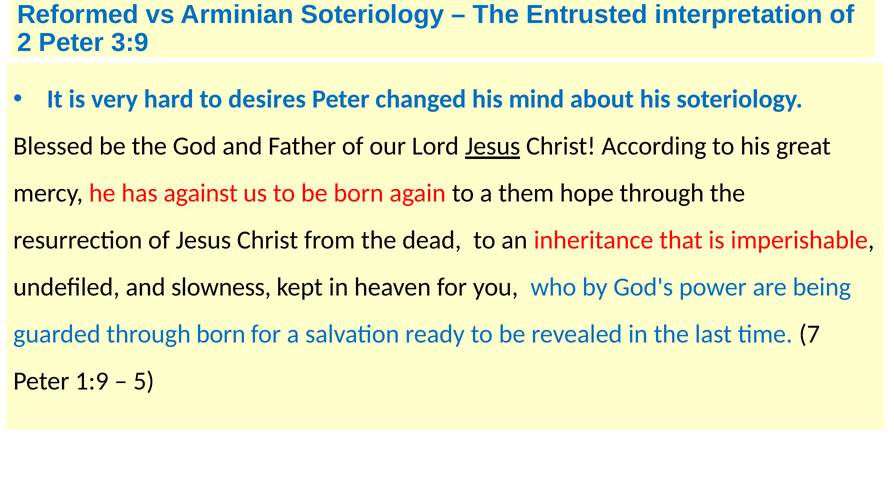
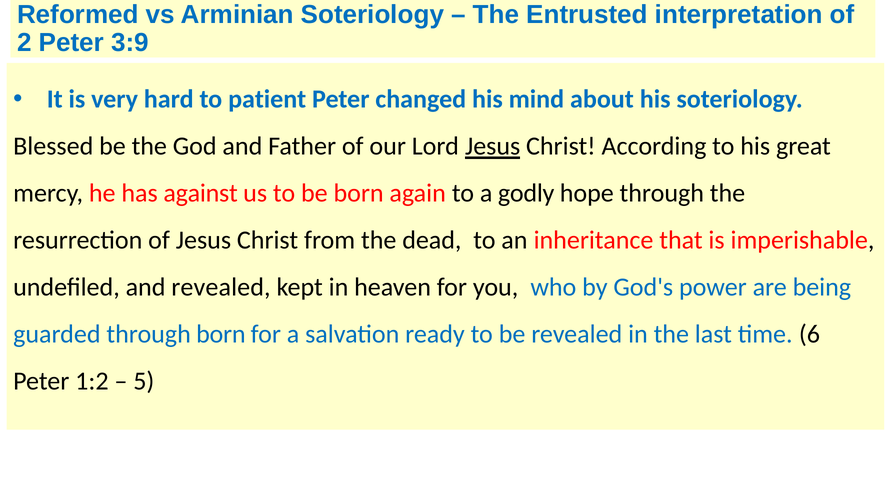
desires: desires -> patient
them: them -> godly
and slowness: slowness -> revealed
7: 7 -> 6
1:9: 1:9 -> 1:2
